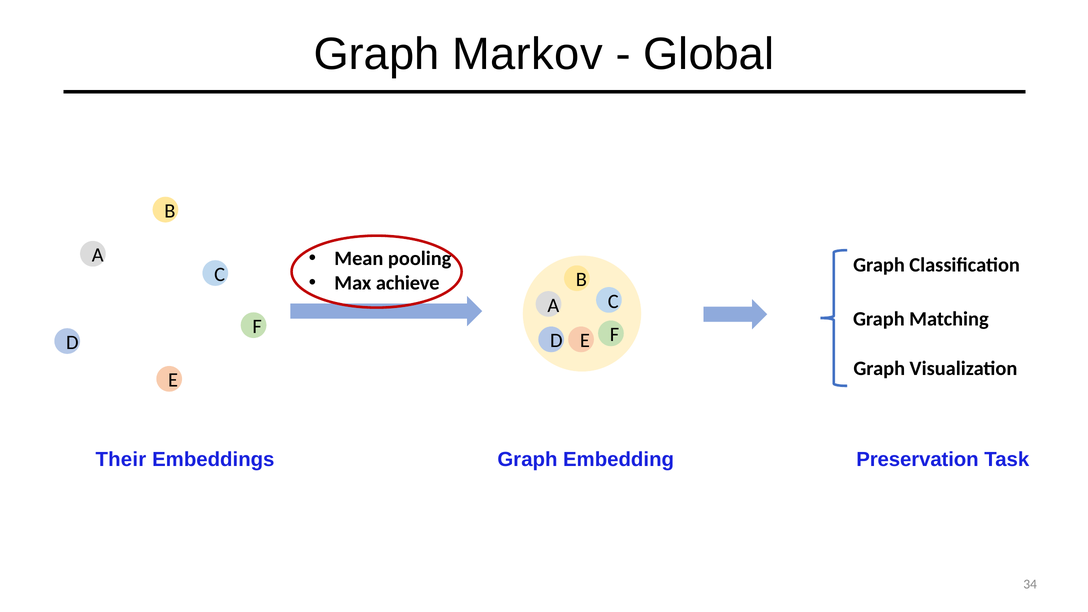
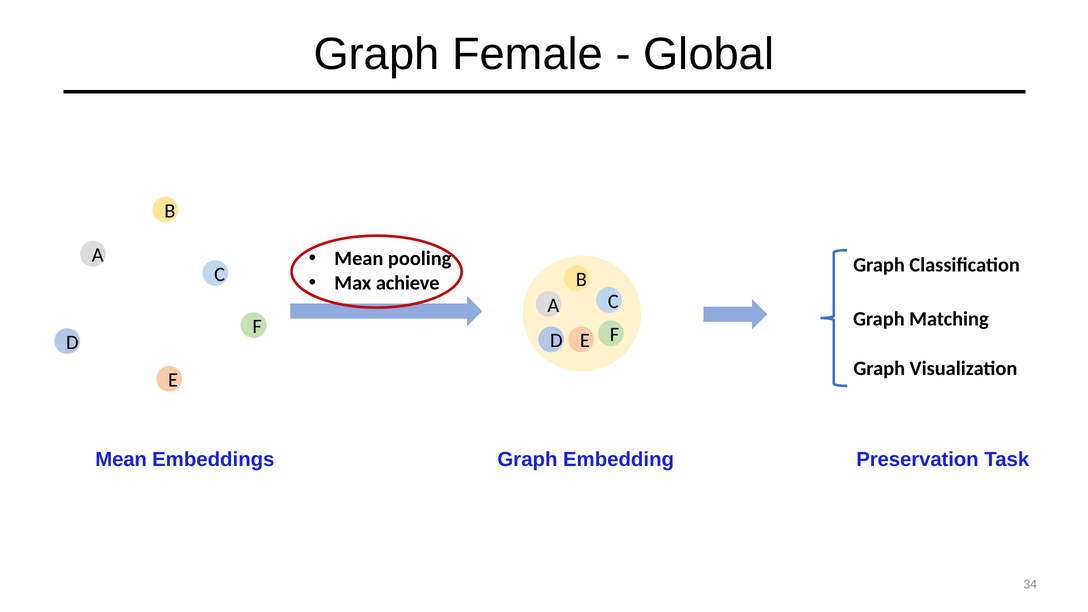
Markov: Markov -> Female
Their at (121, 460): Their -> Mean
